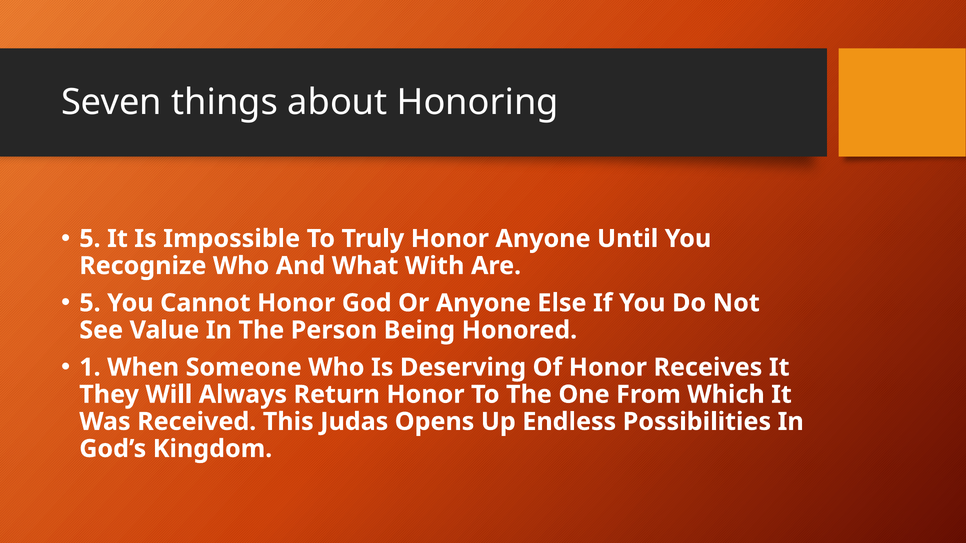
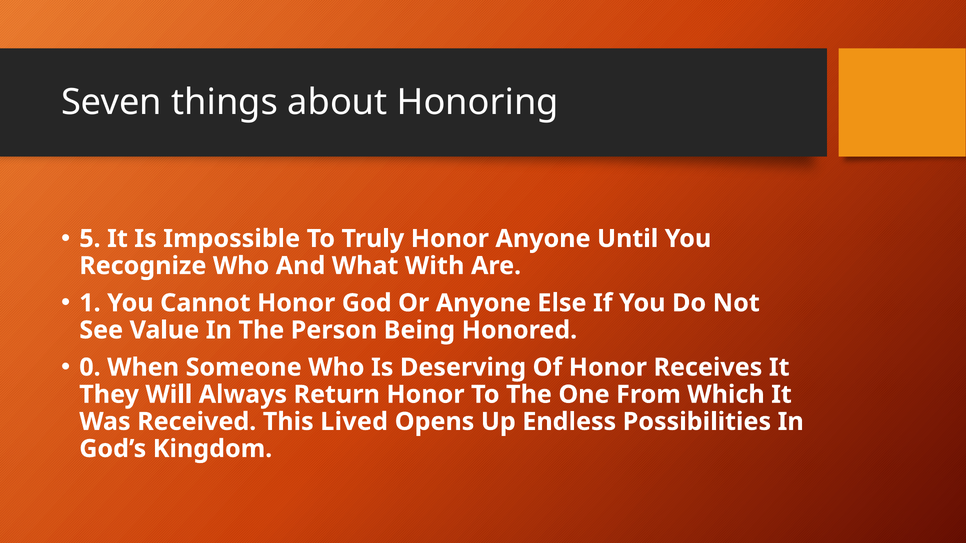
5 at (90, 303): 5 -> 1
1: 1 -> 0
Judas: Judas -> Lived
